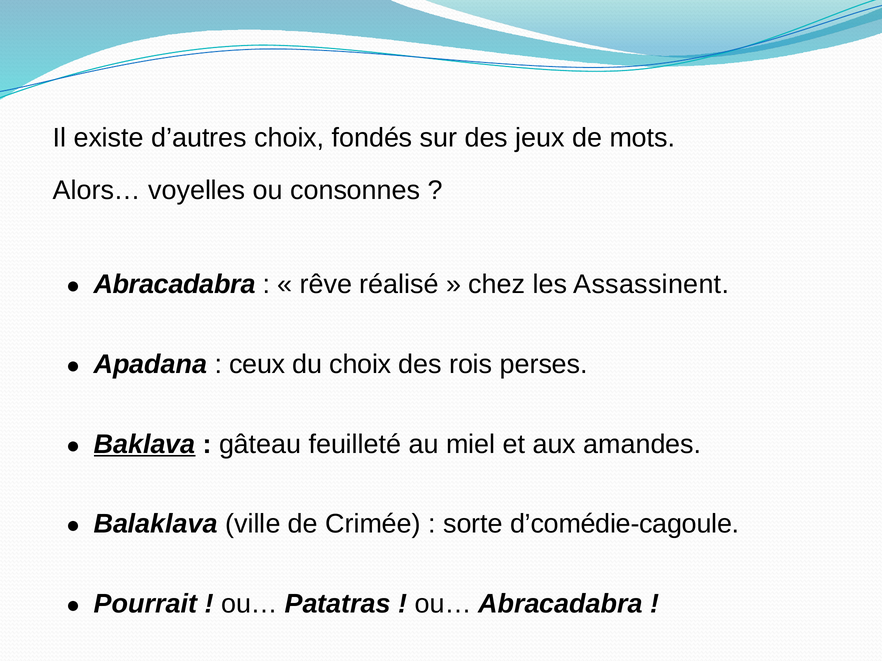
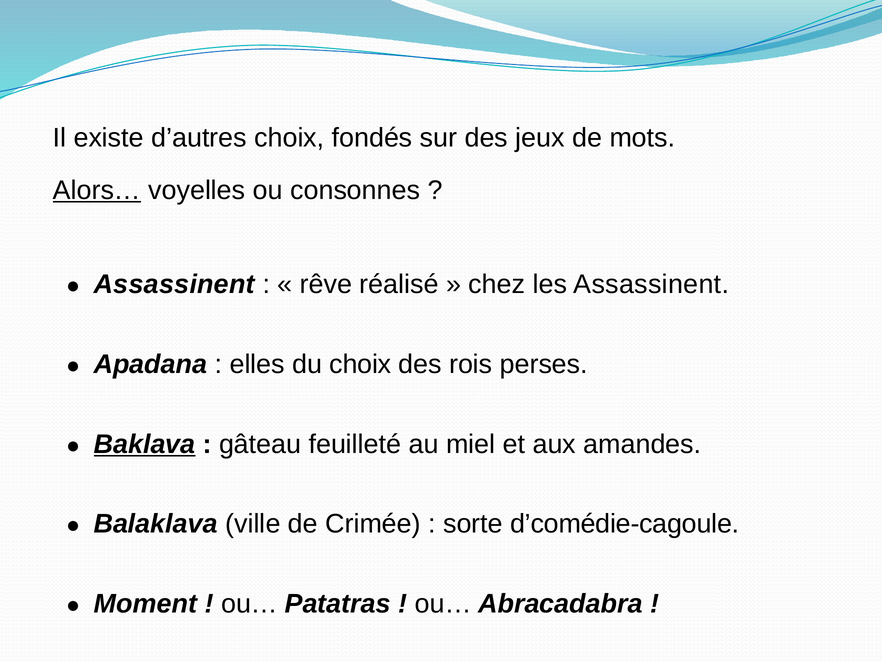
Alors… underline: none -> present
Abracadabra at (175, 285): Abracadabra -> Assassinent
ceux: ceux -> elles
Pourrait: Pourrait -> Moment
